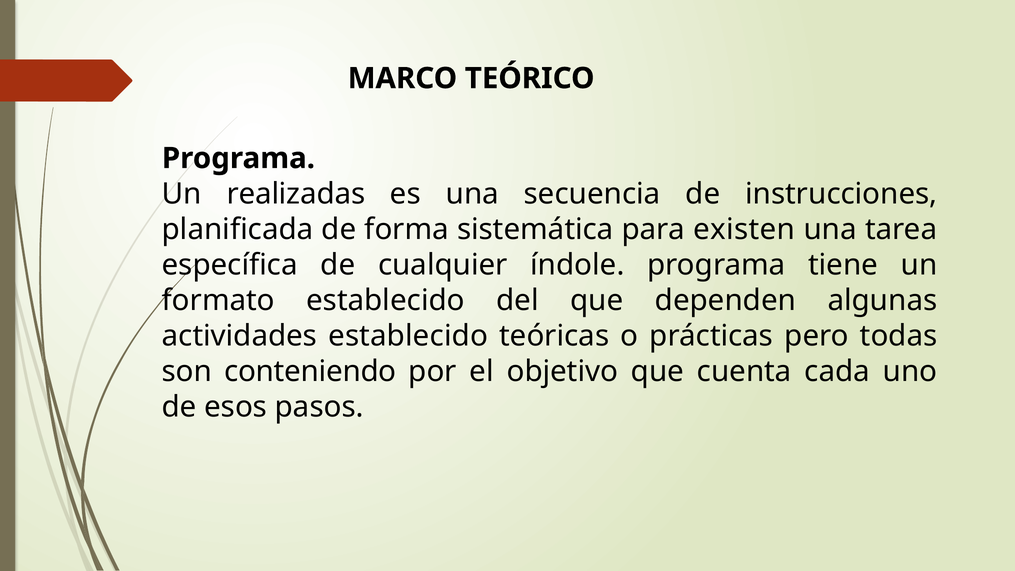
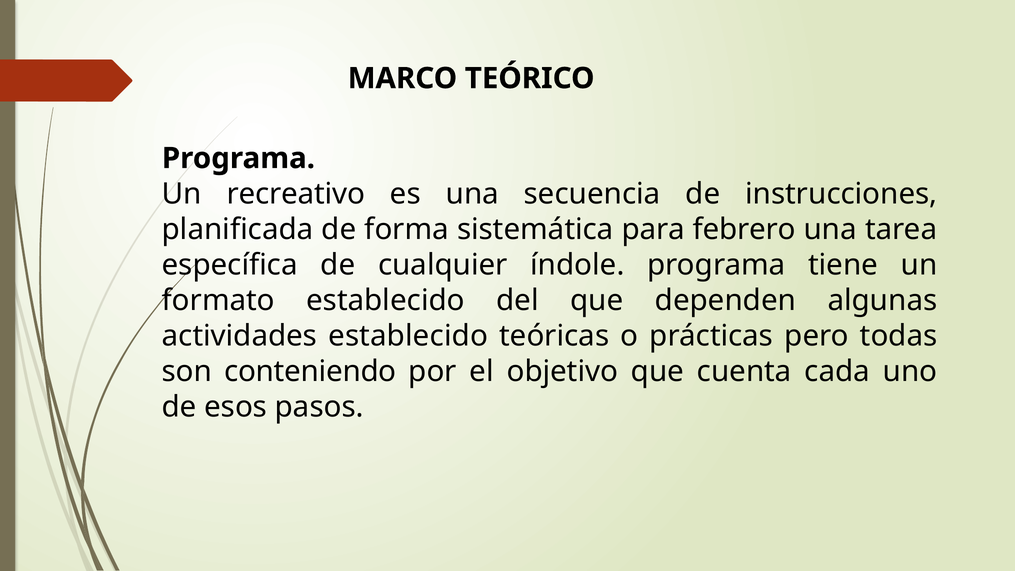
realizadas: realizadas -> recreativo
existen: existen -> febrero
